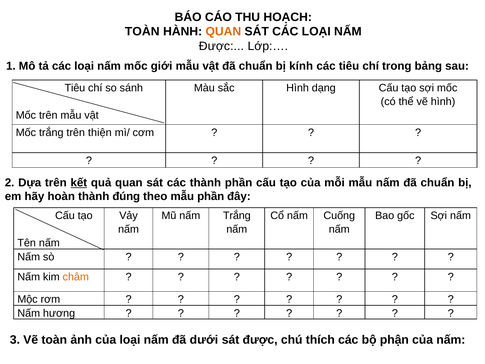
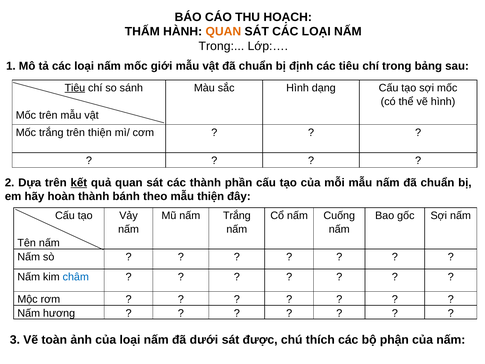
TOÀN at (142, 32): TOÀN -> THẤM
Được at (221, 46): Được -> Trong
kính: kính -> định
Tiêu at (75, 88) underline: none -> present
đúng: đúng -> bánh
mẫu phần: phần -> thiện
châm colour: orange -> blue
